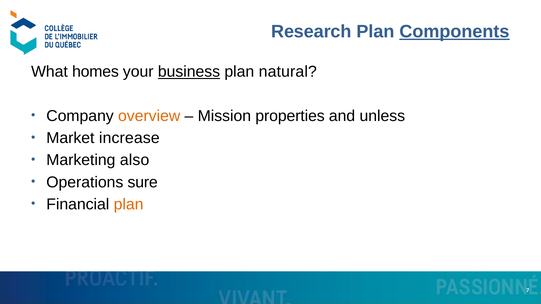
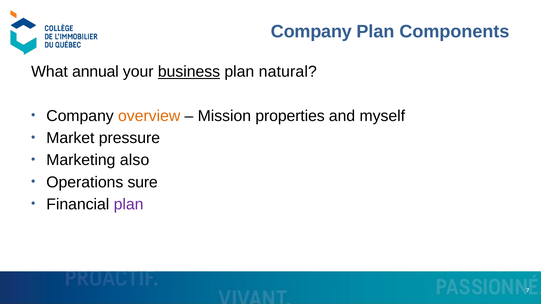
Research at (311, 32): Research -> Company
Components underline: present -> none
homes: homes -> annual
unless: unless -> myself
increase: increase -> pressure
plan at (129, 205) colour: orange -> purple
